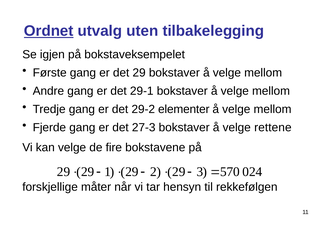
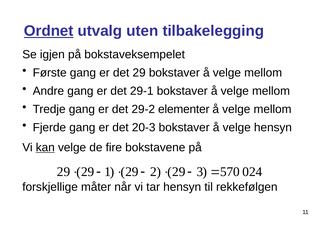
27-3: 27-3 -> 20-3
velge rettene: rettene -> hensyn
kan underline: none -> present
